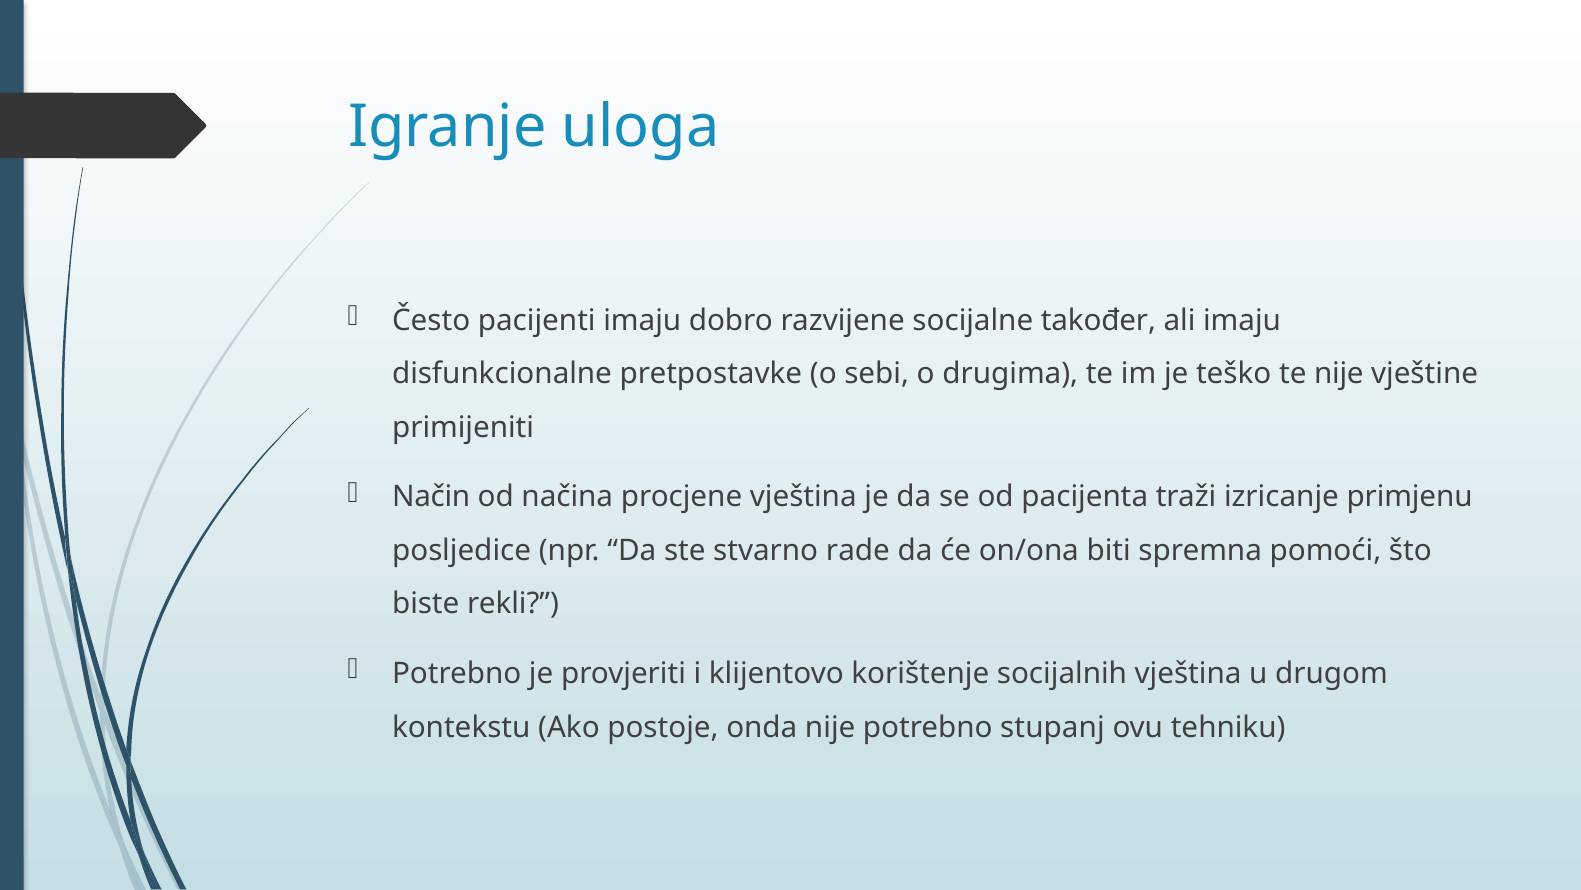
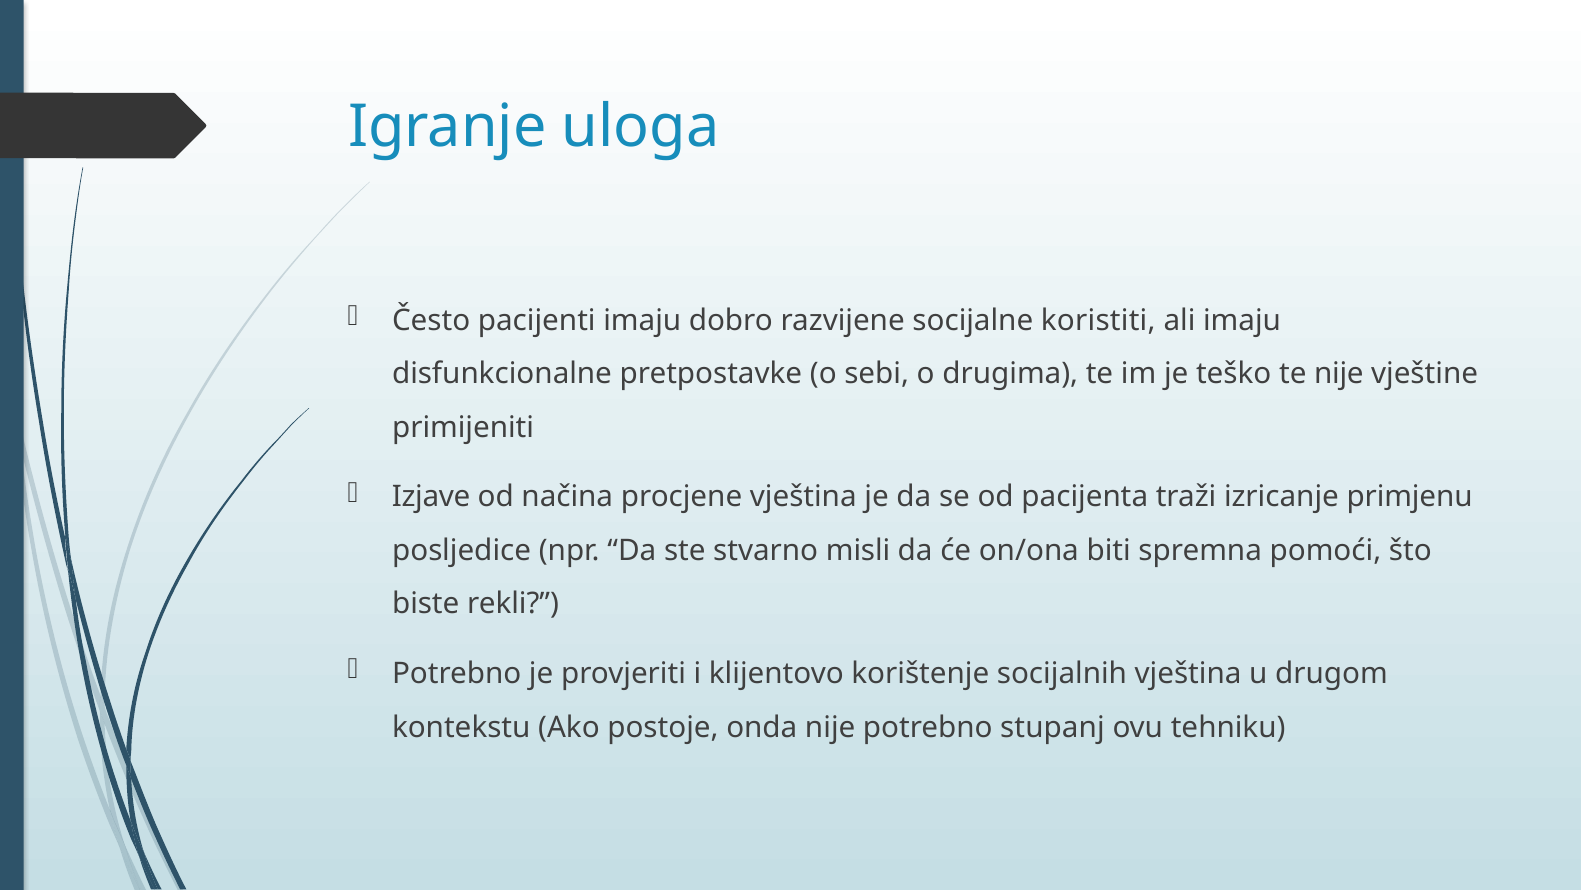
također: također -> koristiti
Način: Način -> Izjave
rade: rade -> misli
